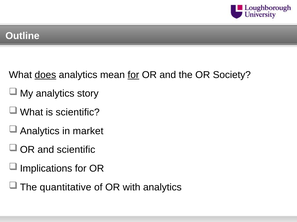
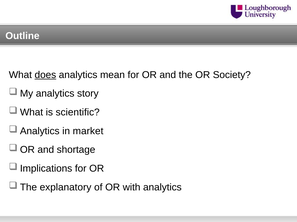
for at (133, 75) underline: present -> none
and scientific: scientific -> shortage
quantitative: quantitative -> explanatory
